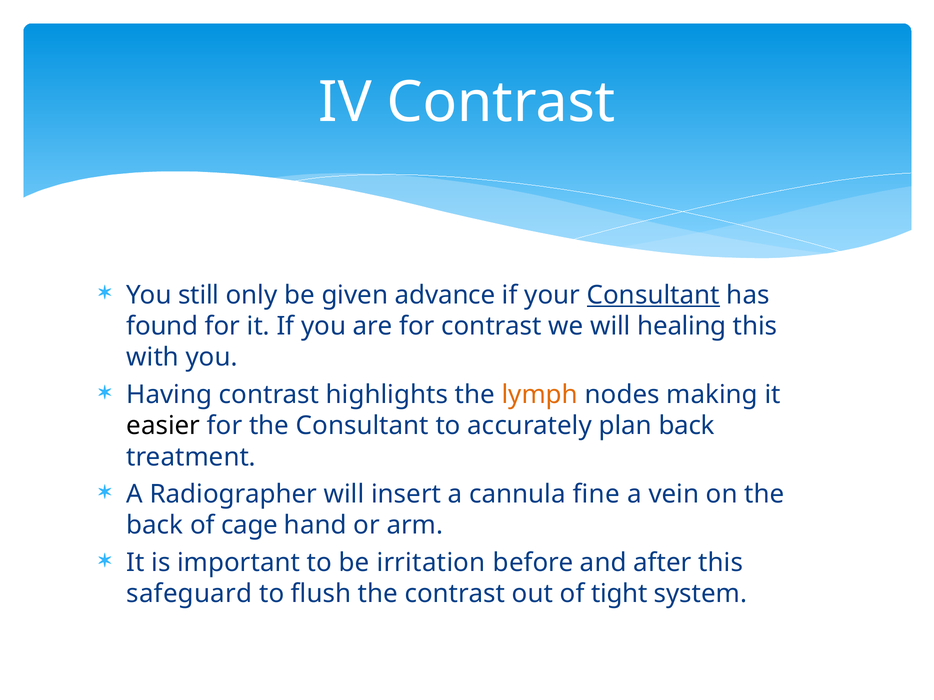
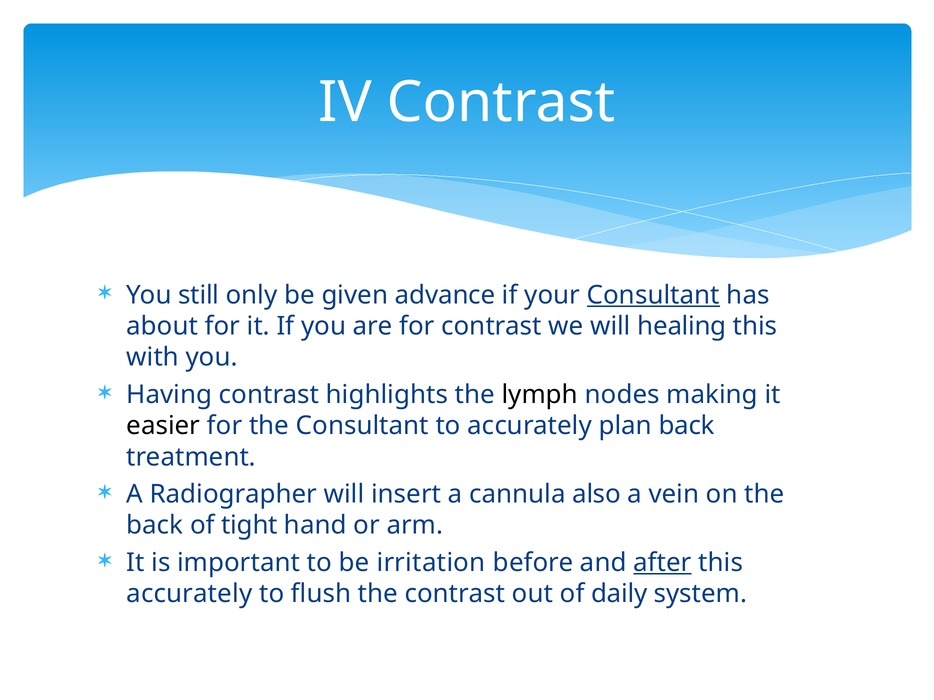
found: found -> about
lymph colour: orange -> black
fine: fine -> also
cage: cage -> tight
after underline: none -> present
safeguard at (189, 594): safeguard -> accurately
tight: tight -> daily
